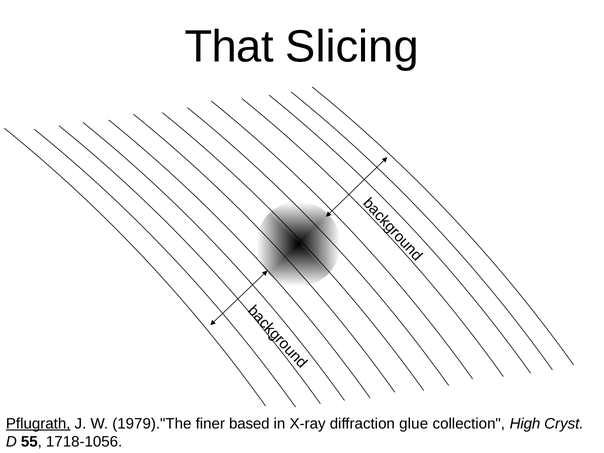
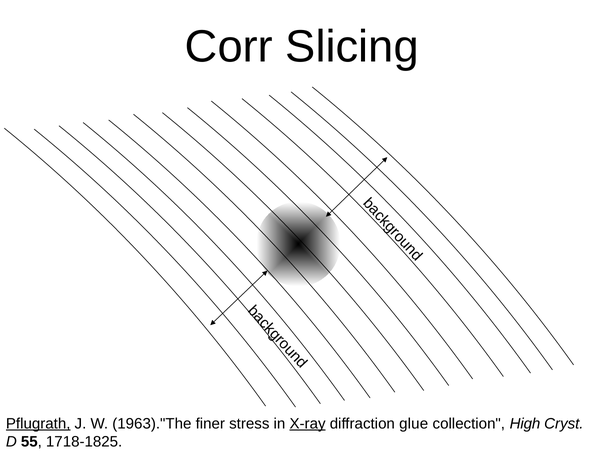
That: That -> Corr
1979)."The: 1979)."The -> 1963)."The
based: based -> stress
X-ray underline: none -> present
1718-1056: 1718-1056 -> 1718-1825
